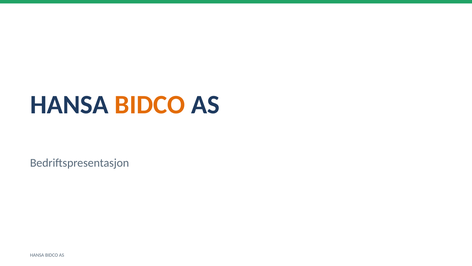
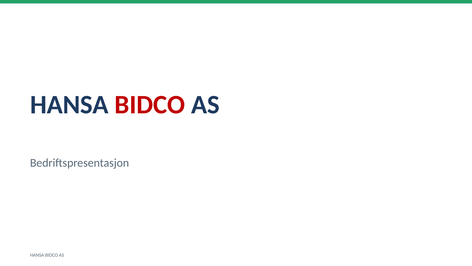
BIDCO at (150, 105) colour: orange -> red
